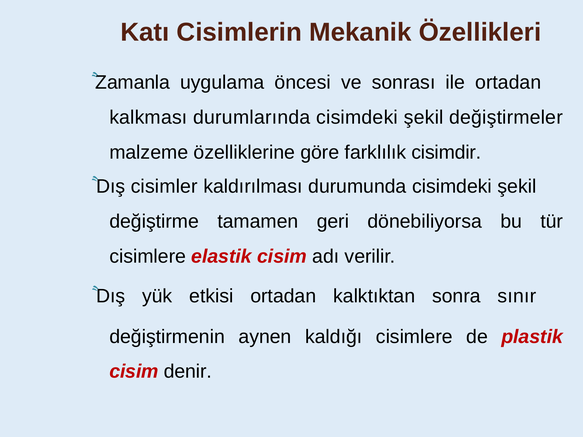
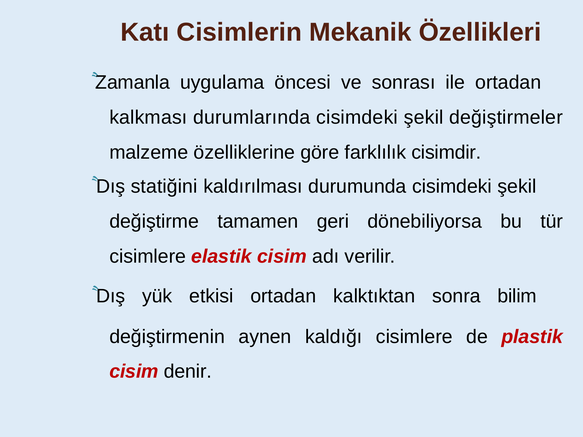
cisimler: cisimler -> statiğini
sınır: sınır -> bilim
